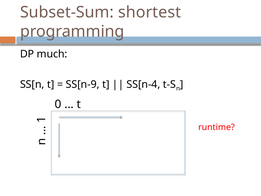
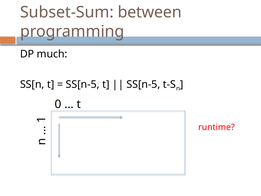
shortest: shortest -> between
SS[n-9 at (83, 84): SS[n-9 -> SS[n-5
SS[n-4 at (143, 84): SS[n-4 -> SS[n-5
